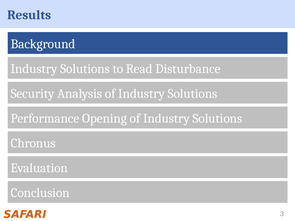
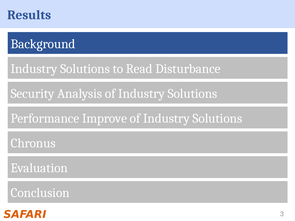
Opening: Opening -> Improve
